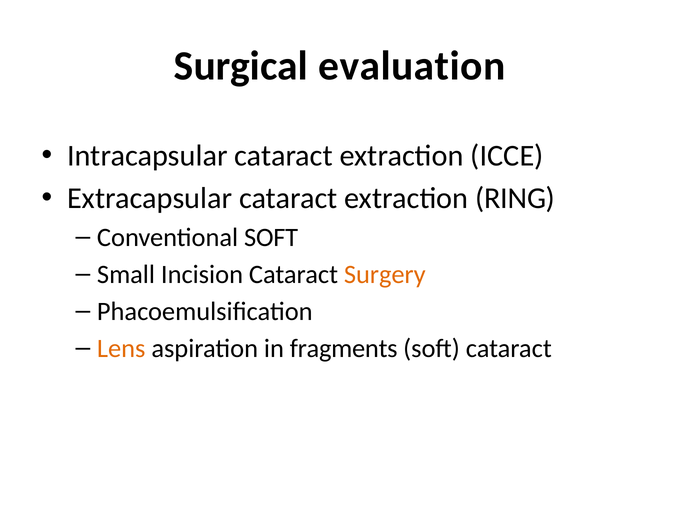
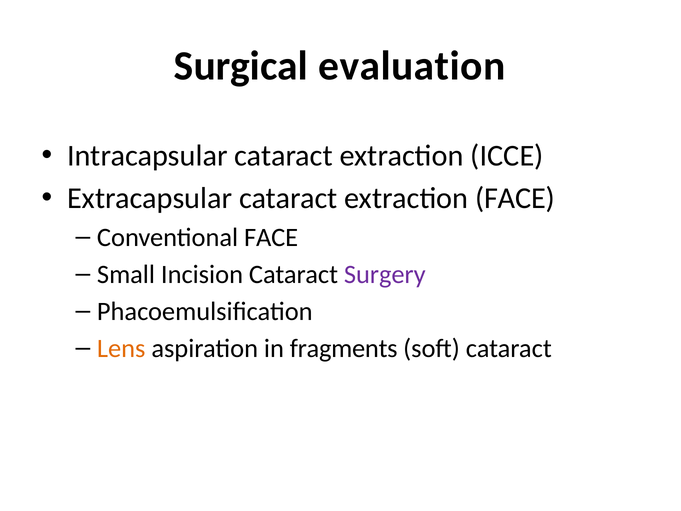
extraction RING: RING -> FACE
Conventional SOFT: SOFT -> FACE
Surgery colour: orange -> purple
